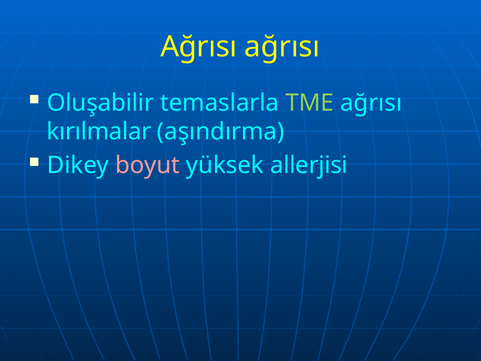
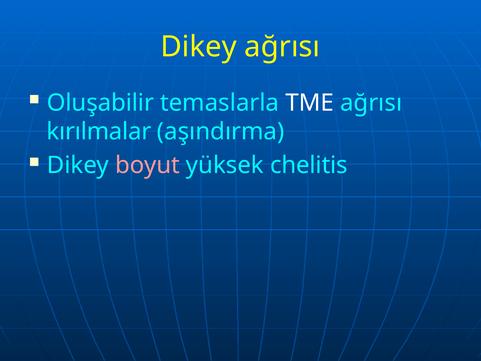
Ağrısı at (199, 47): Ağrısı -> Dikey
TME colour: light green -> white
allerjisi: allerjisi -> chelitis
